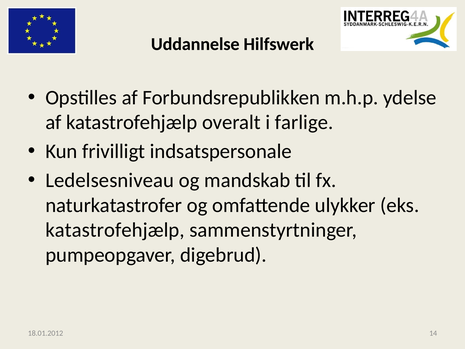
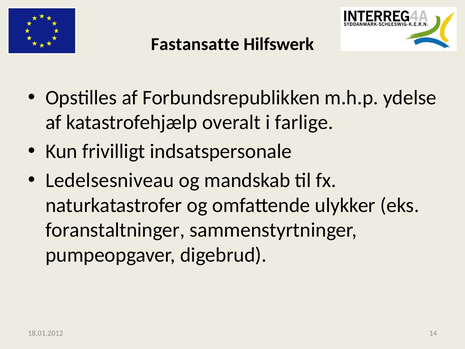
Uddannelse: Uddannelse -> Fastansatte
katastrofehjælp at (115, 230): katastrofehjælp -> foranstaltninger
